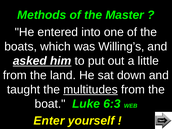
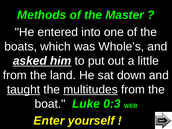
Willing’s: Willing’s -> Whole’s
taught underline: none -> present
6:3: 6:3 -> 0:3
